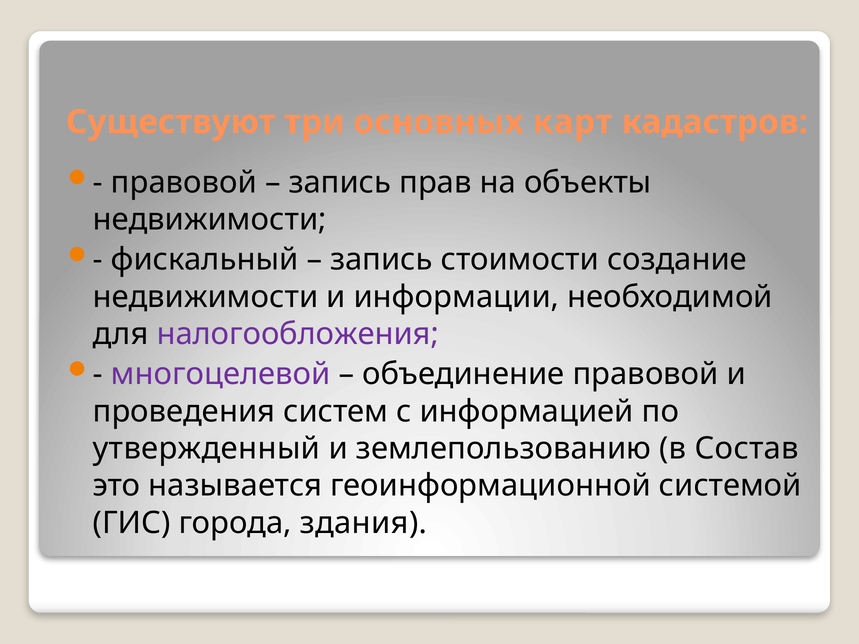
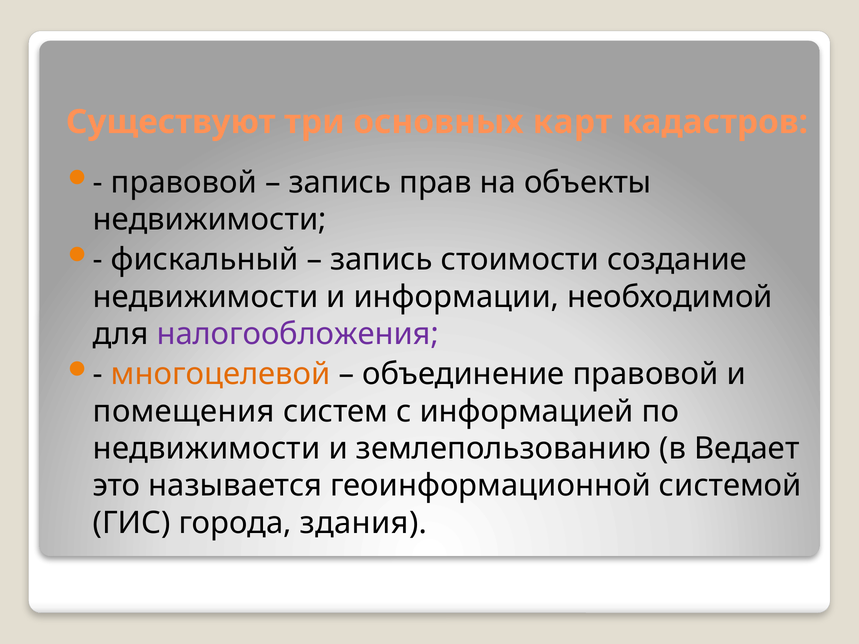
многоцелевой colour: purple -> orange
проведения: проведения -> помещения
утвержденный at (206, 449): утвержденный -> недвижимости
Состав: Состав -> Ведает
